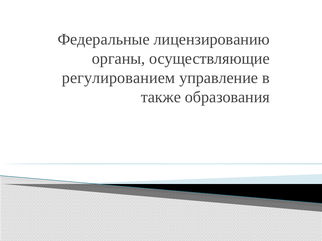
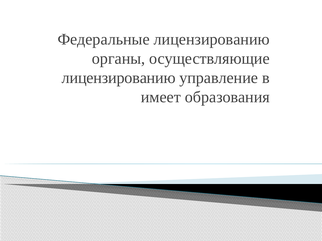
регулированием at (119, 78): регулированием -> лицензированию
также: также -> имеет
